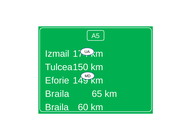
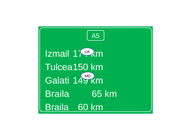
Eforie: Eforie -> Galati
